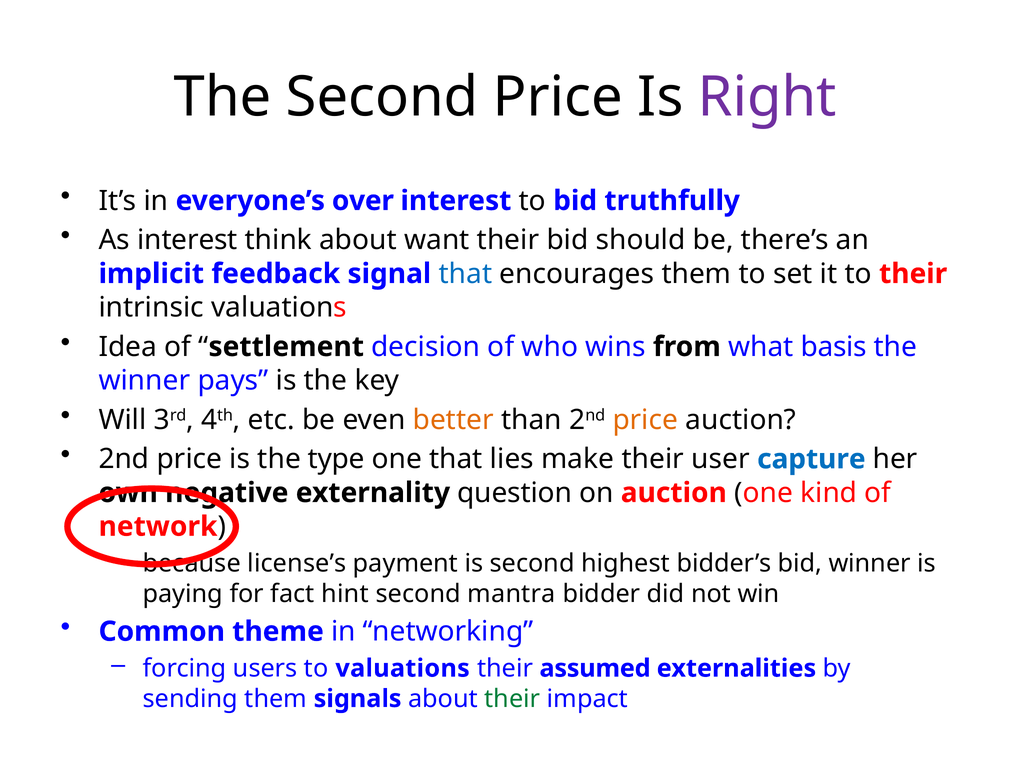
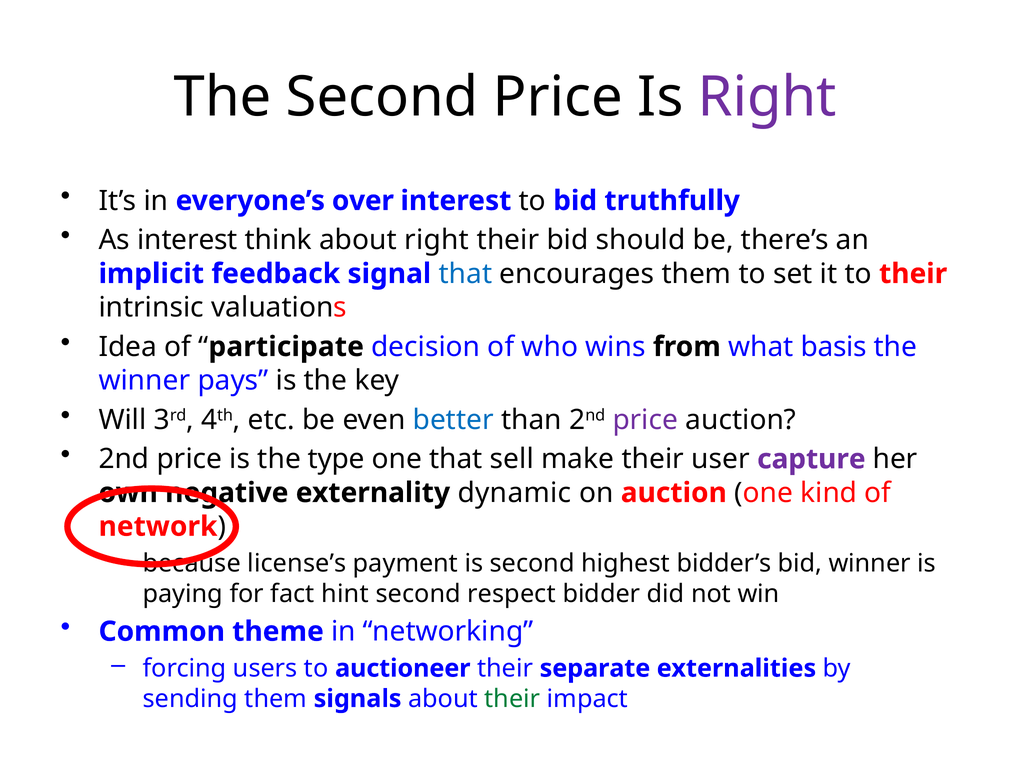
about want: want -> right
settlement: settlement -> participate
better colour: orange -> blue
price at (645, 420) colour: orange -> purple
lies: lies -> sell
capture colour: blue -> purple
question: question -> dynamic
mantra: mantra -> respect
to valuations: valuations -> auctioneer
assumed: assumed -> separate
